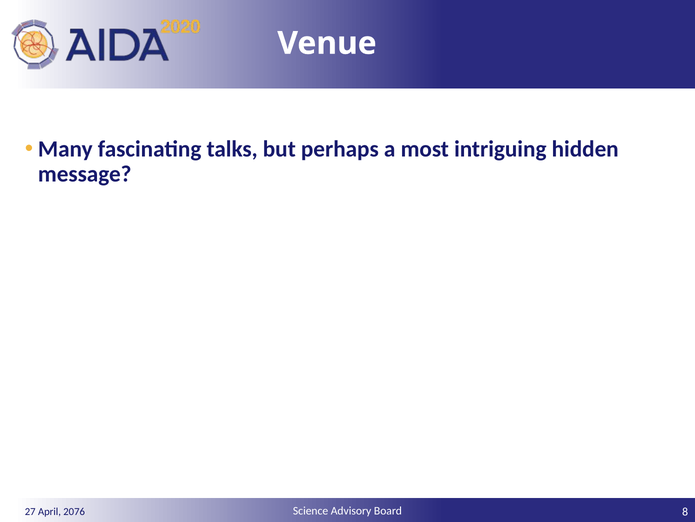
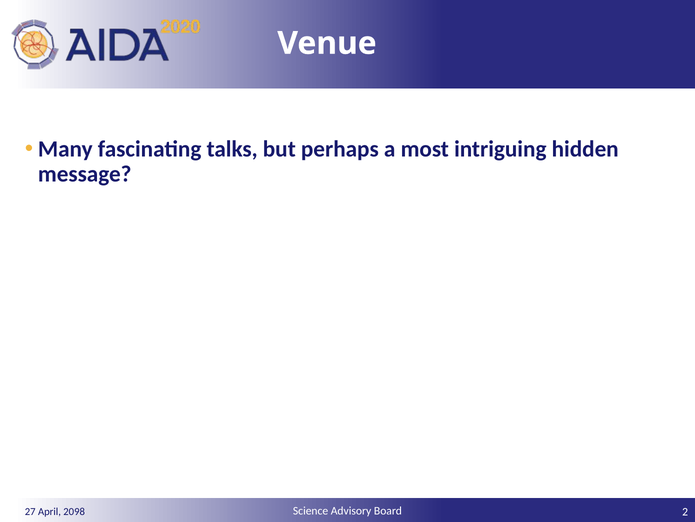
8: 8 -> 2
2076: 2076 -> 2098
